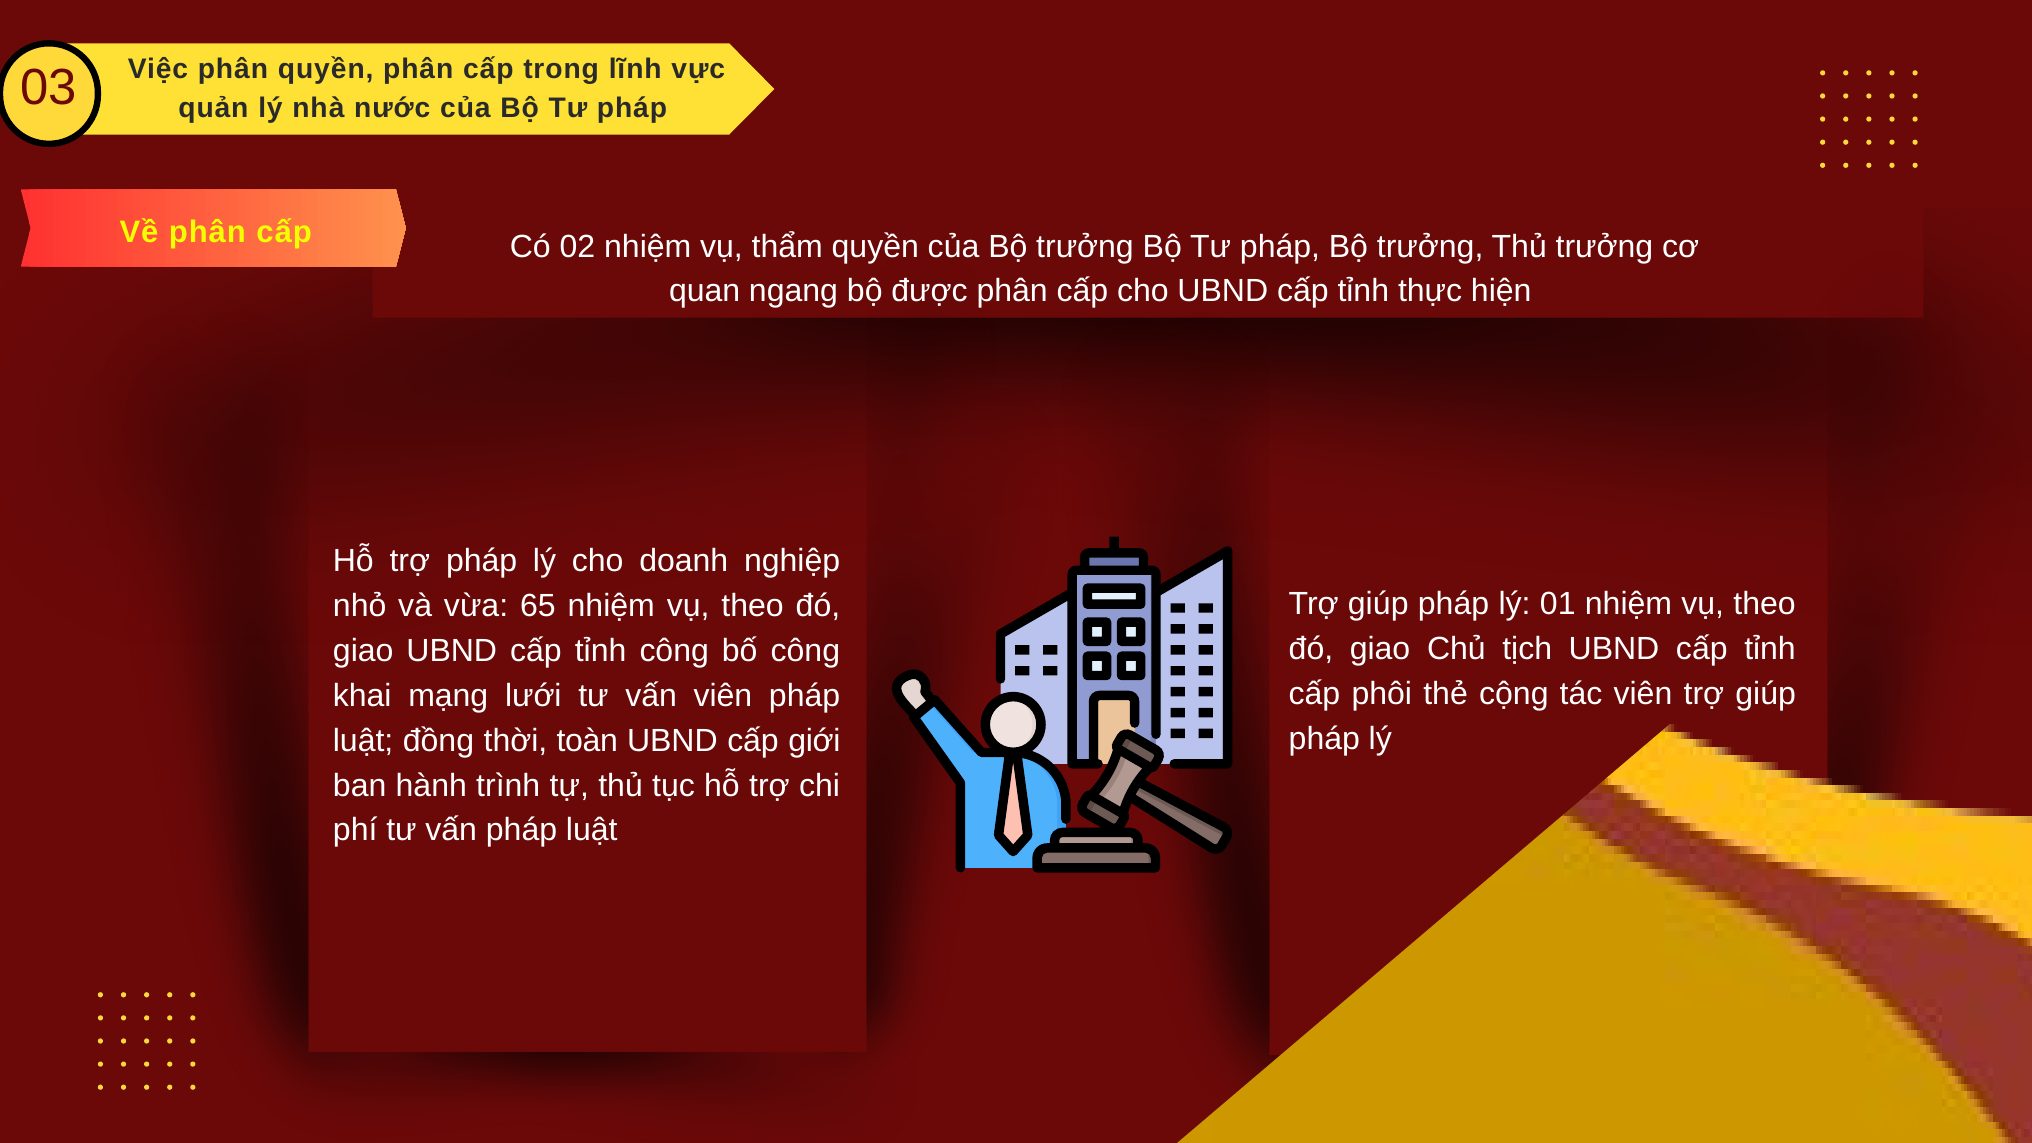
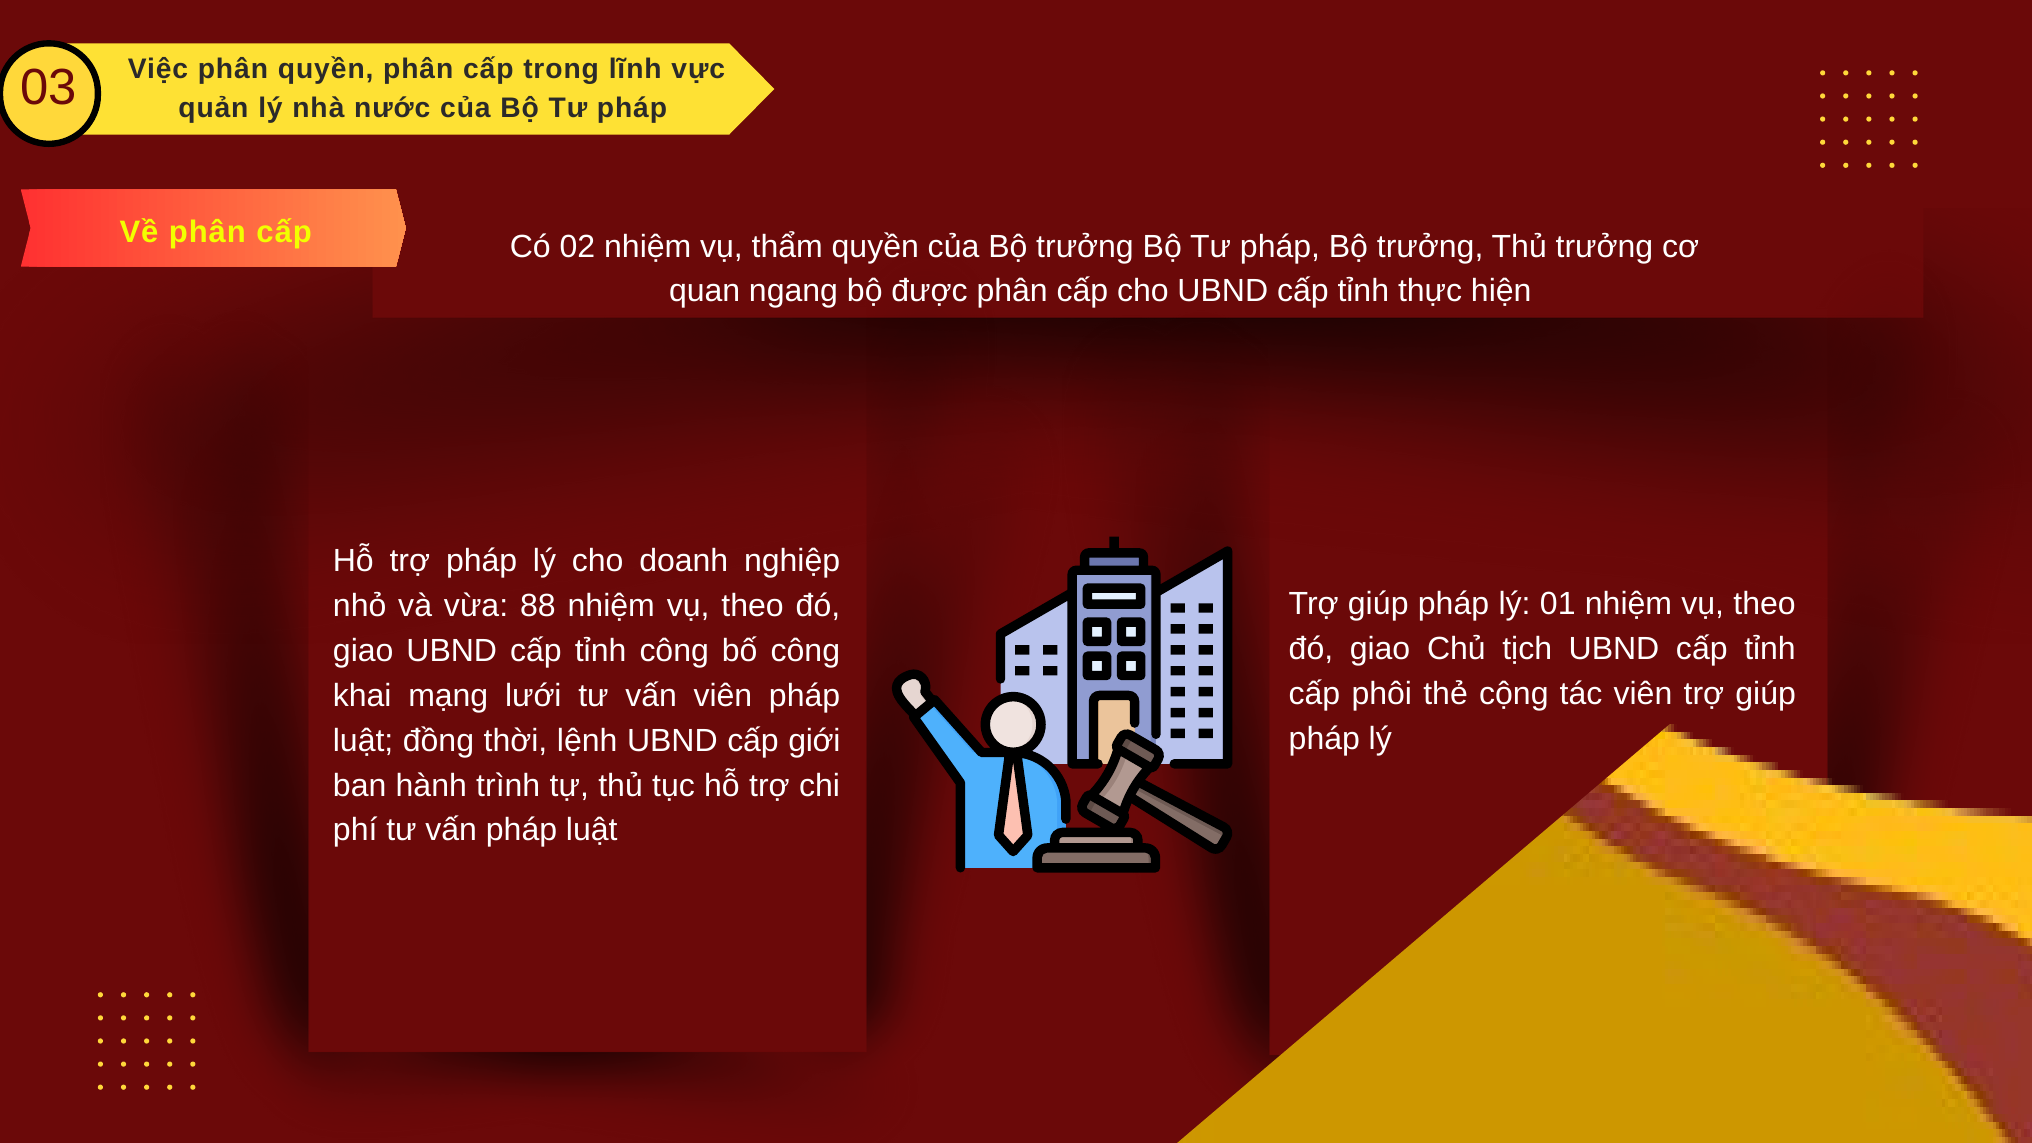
65: 65 -> 88
toàn: toàn -> lệnh
